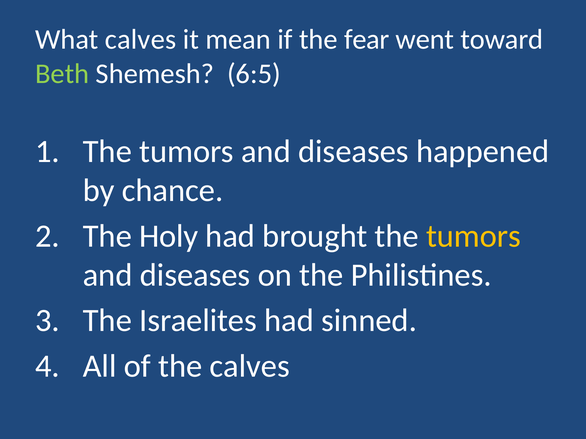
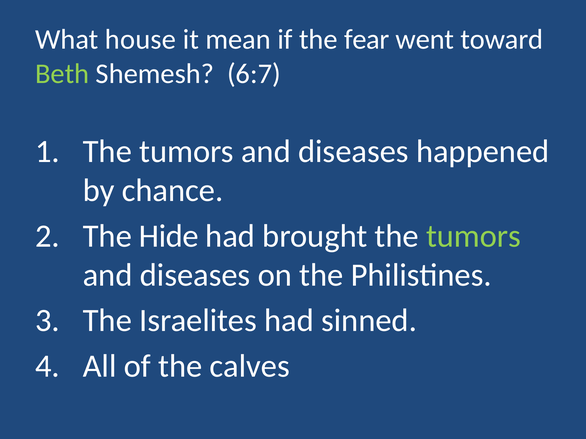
What calves: calves -> house
6:5: 6:5 -> 6:7
Holy: Holy -> Hide
tumors at (473, 236) colour: yellow -> light green
